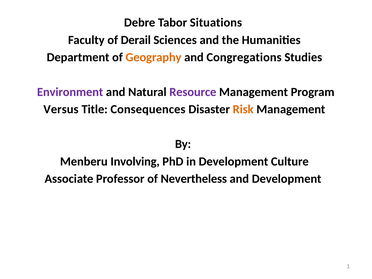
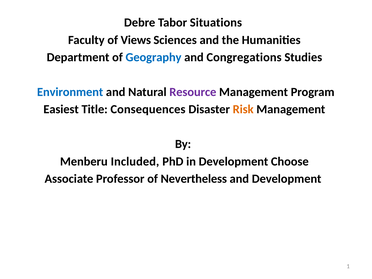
Derail: Derail -> Views
Geography colour: orange -> blue
Environment colour: purple -> blue
Versus: Versus -> Easiest
Involving: Involving -> Included
Culture: Culture -> Choose
